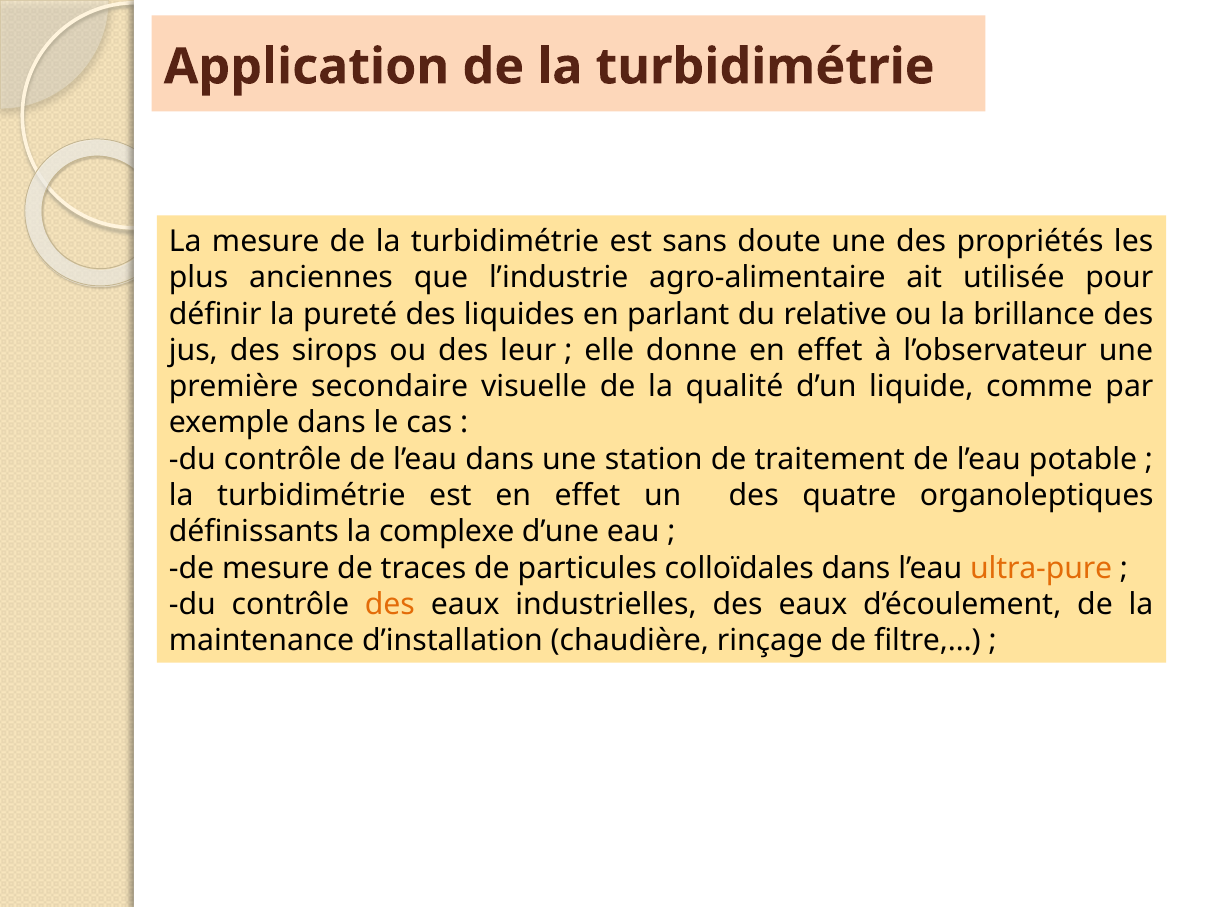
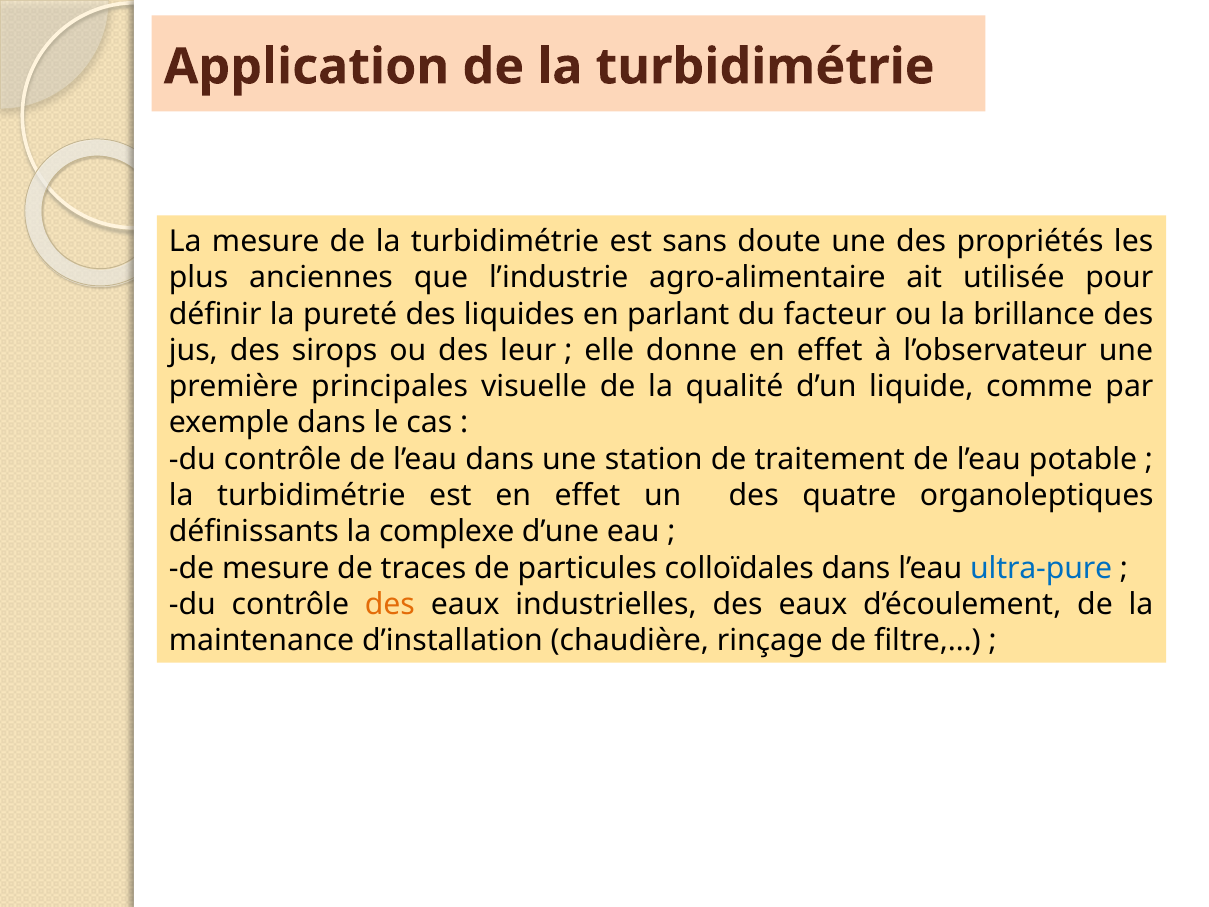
relative: relative -> facteur
secondaire: secondaire -> principales
ultra-pure colour: orange -> blue
